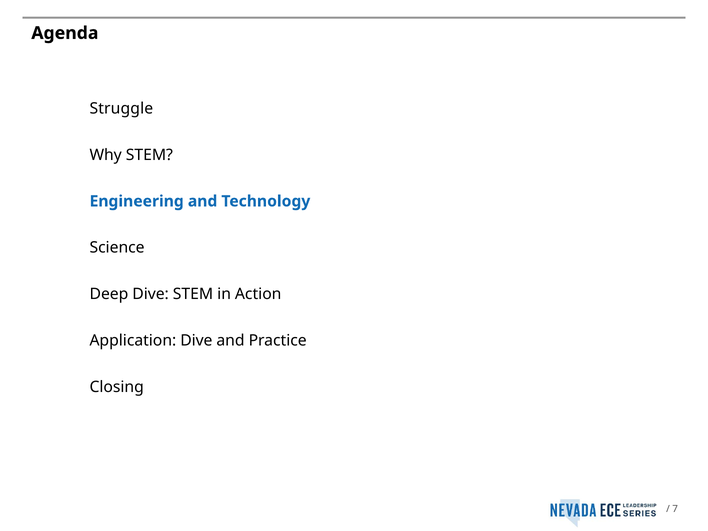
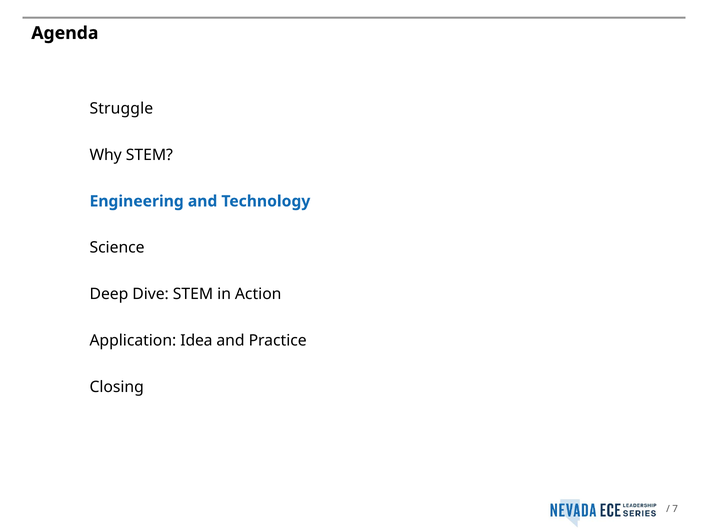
Application Dive: Dive -> Idea
